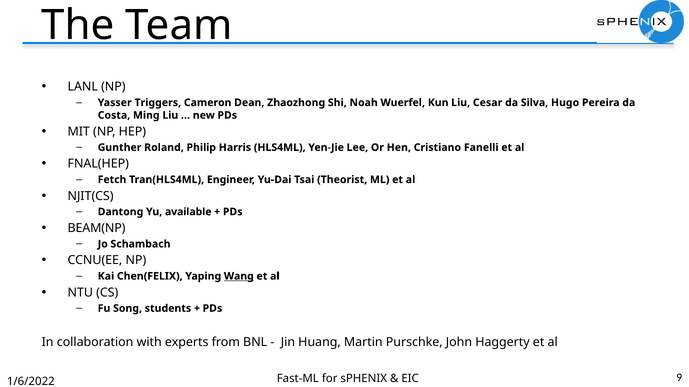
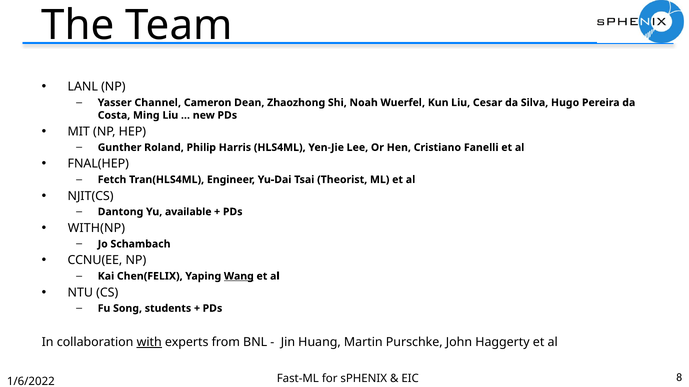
Triggers: Triggers -> Channel
BEAM(NP: BEAM(NP -> WITH(NP
with underline: none -> present
9: 9 -> 8
